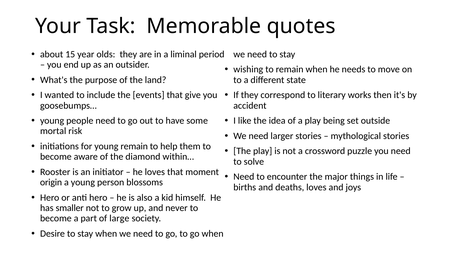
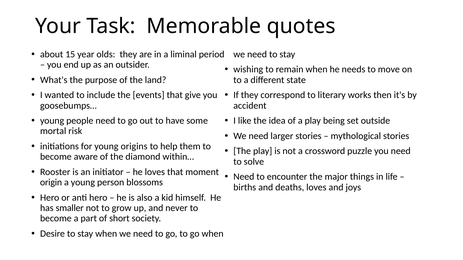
young remain: remain -> origins
large: large -> short
